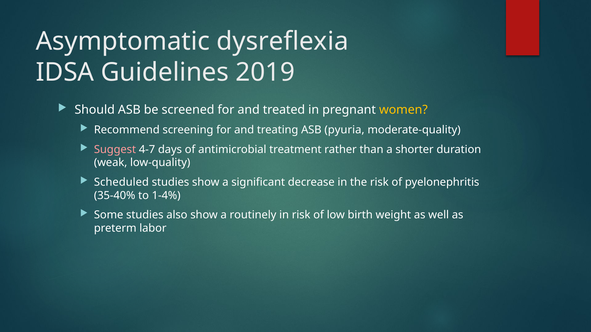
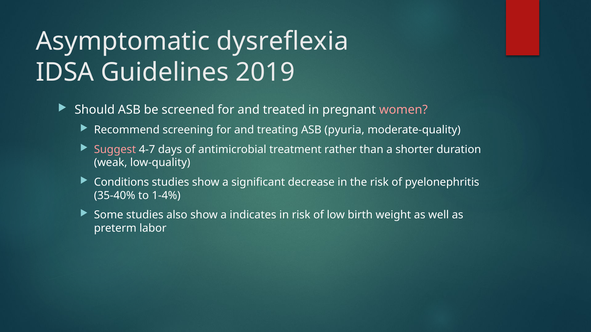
women colour: yellow -> pink
Scheduled: Scheduled -> Conditions
routinely: routinely -> indicates
